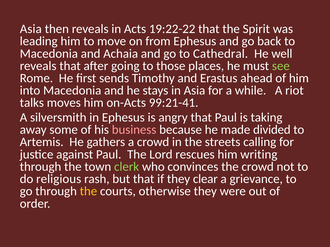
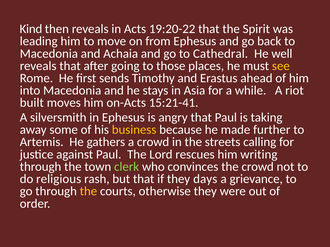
Asia at (31, 29): Asia -> Kind
19:22-22: 19:22-22 -> 19:20-22
see colour: light green -> yellow
talks: talks -> built
99:21-41: 99:21-41 -> 15:21-41
business colour: pink -> yellow
divided: divided -> further
clear: clear -> days
